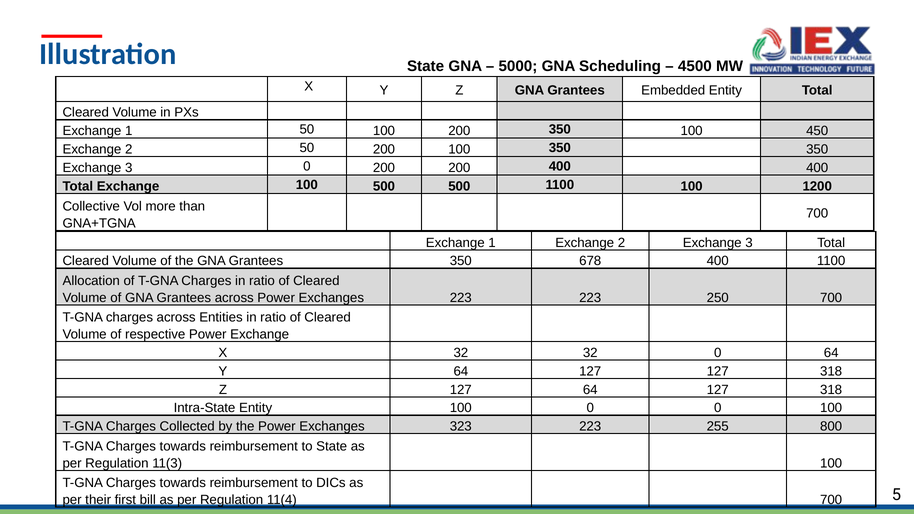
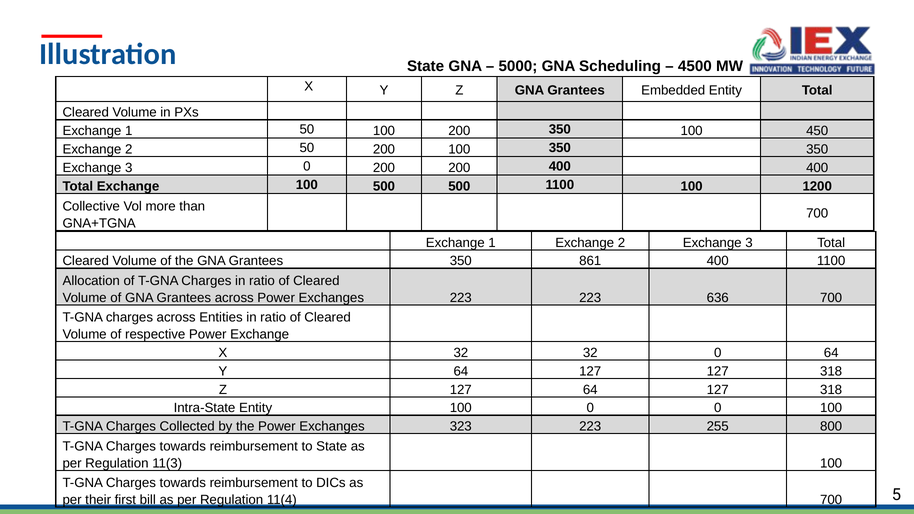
678: 678 -> 861
250: 250 -> 636
